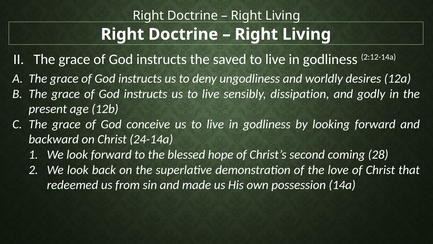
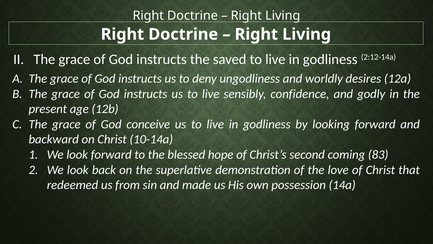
dissipation: dissipation -> confidence
24-14a: 24-14a -> 10-14a
28: 28 -> 83
